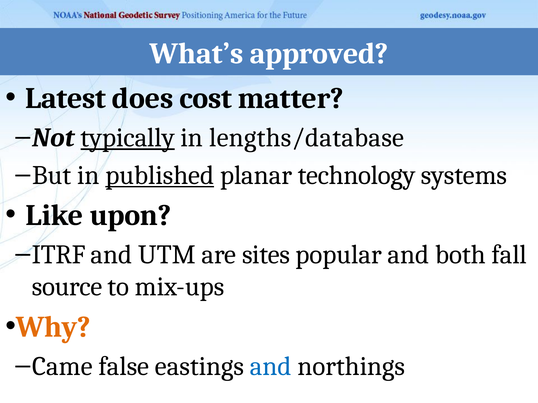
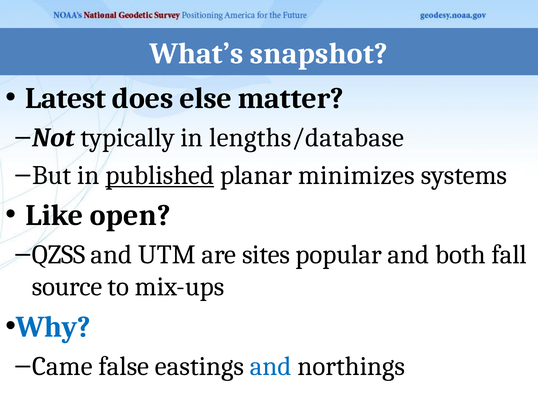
approved: approved -> snapshot
cost: cost -> else
typically underline: present -> none
technology: technology -> minimizes
upon: upon -> open
ITRF: ITRF -> QZSS
Why colour: orange -> blue
